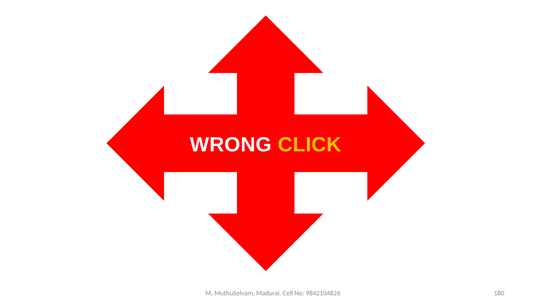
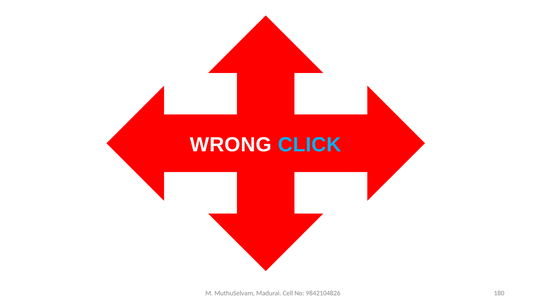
CLICK colour: yellow -> light blue
